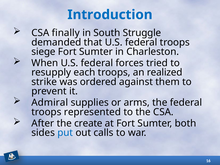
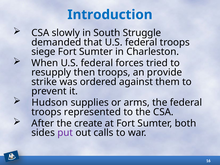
finally: finally -> slowly
each: each -> then
realized: realized -> provide
Admiral: Admiral -> Hudson
put colour: blue -> purple
